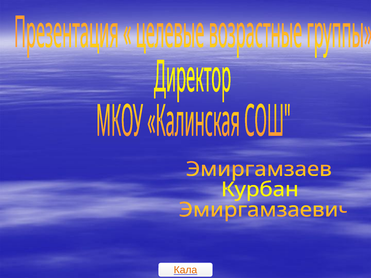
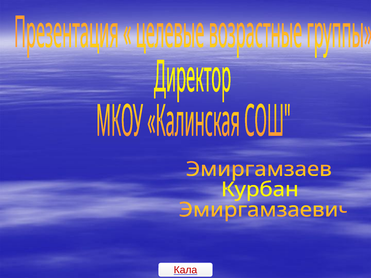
Кала colour: orange -> red
